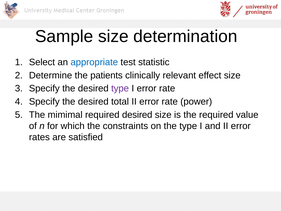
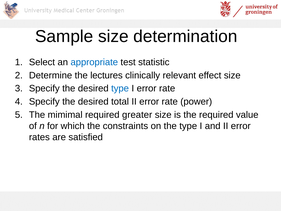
patients: patients -> lectures
type at (120, 88) colour: purple -> blue
required desired: desired -> greater
